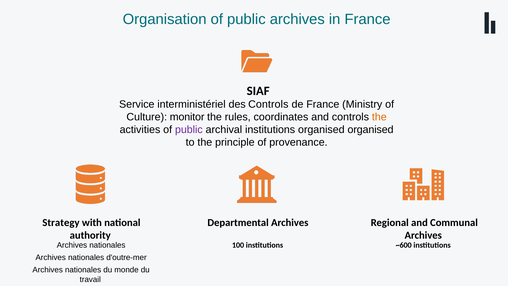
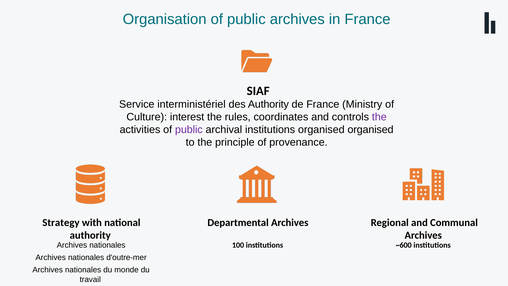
des Controls: Controls -> Authority
monitor: monitor -> interest
the at (379, 117) colour: orange -> purple
